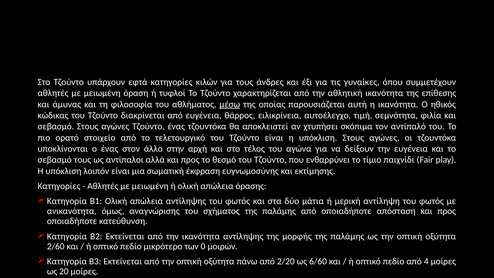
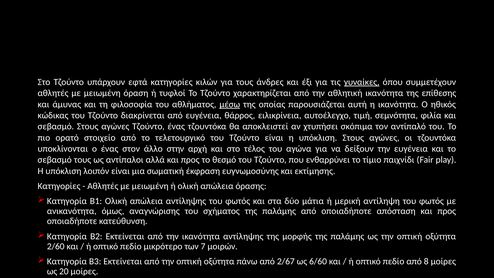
γυναίκες underline: none -> present
0: 0 -> 7
2/20: 2/20 -> 2/67
4: 4 -> 8
